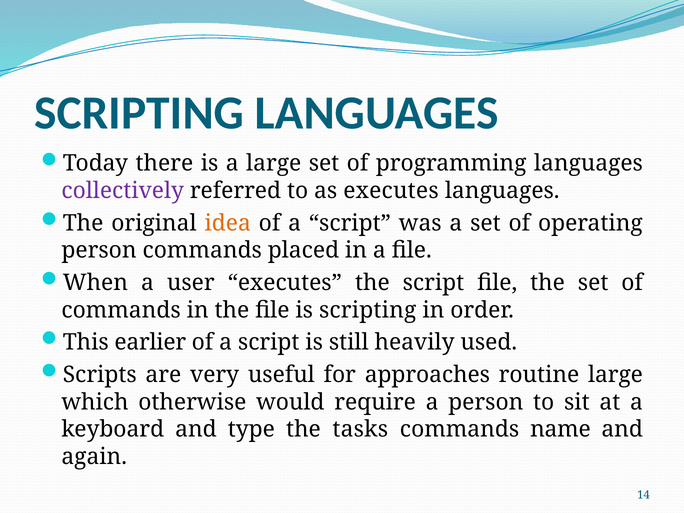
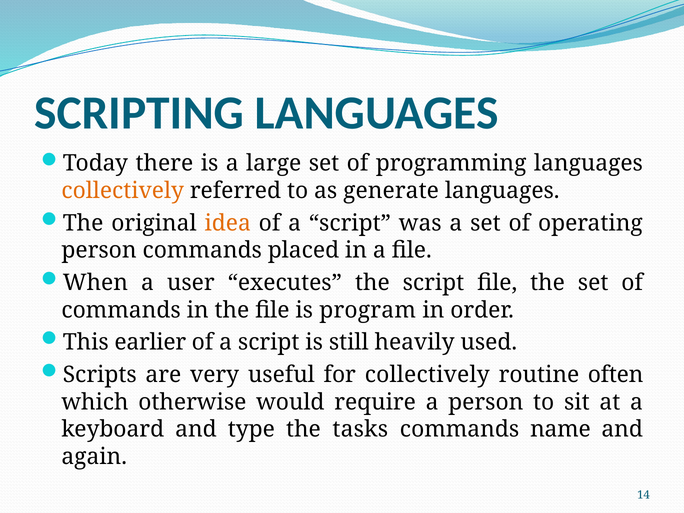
collectively at (123, 191) colour: purple -> orange
as executes: executes -> generate
is scripting: scripting -> program
for approaches: approaches -> collectively
routine large: large -> often
